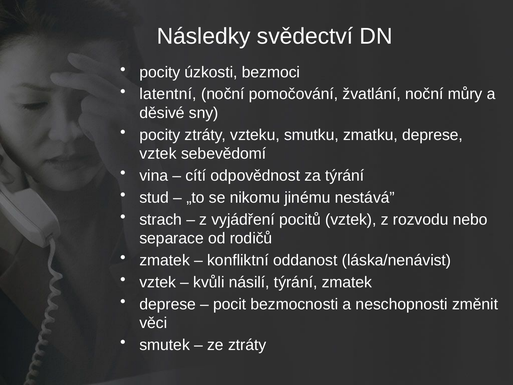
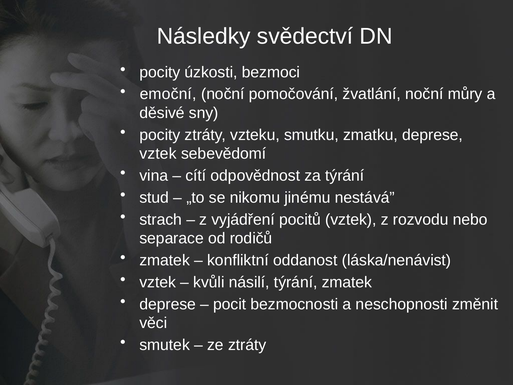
latentní: latentní -> emoční
